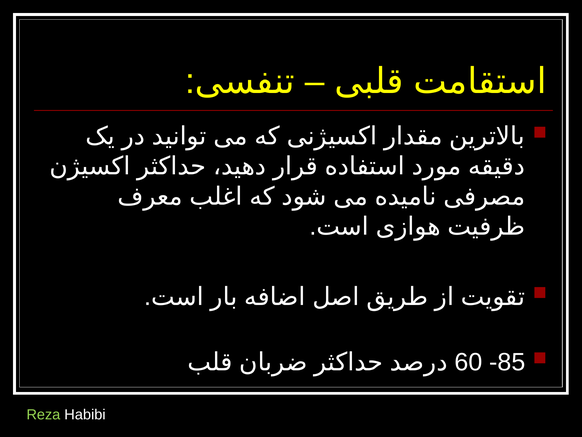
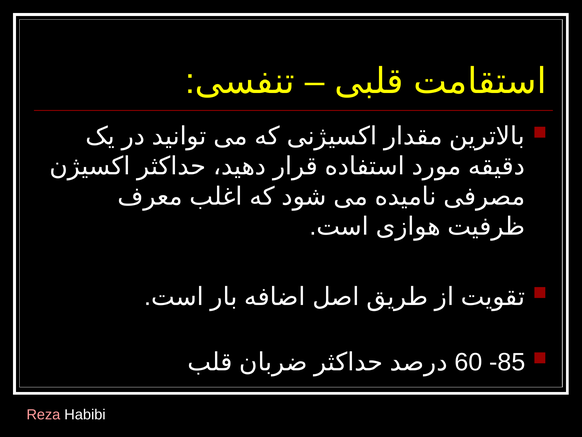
Reza colour: light green -> pink
